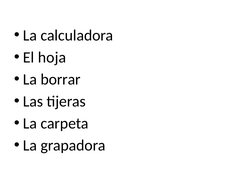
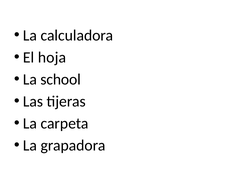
borrar: borrar -> school
